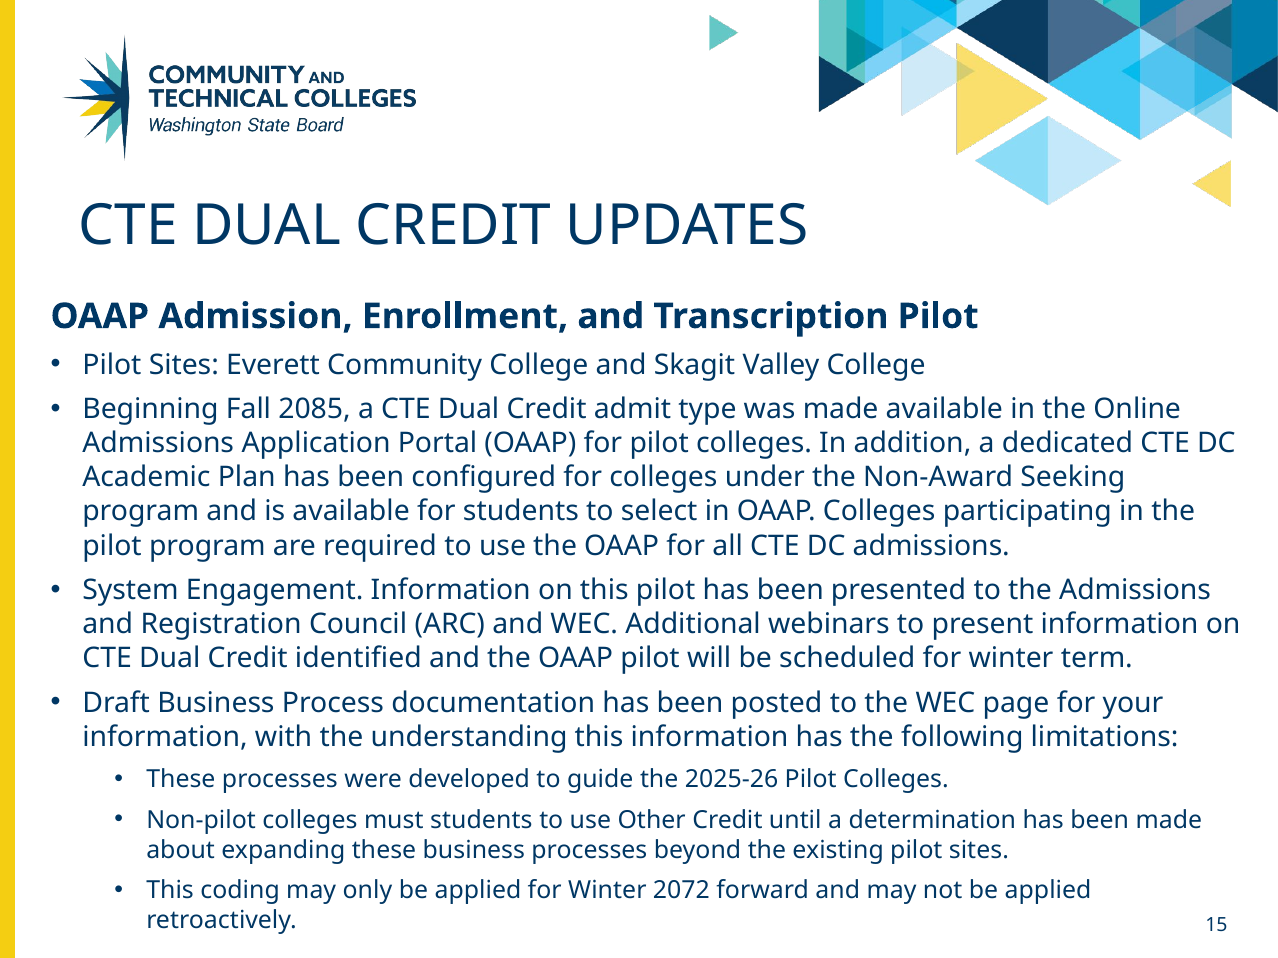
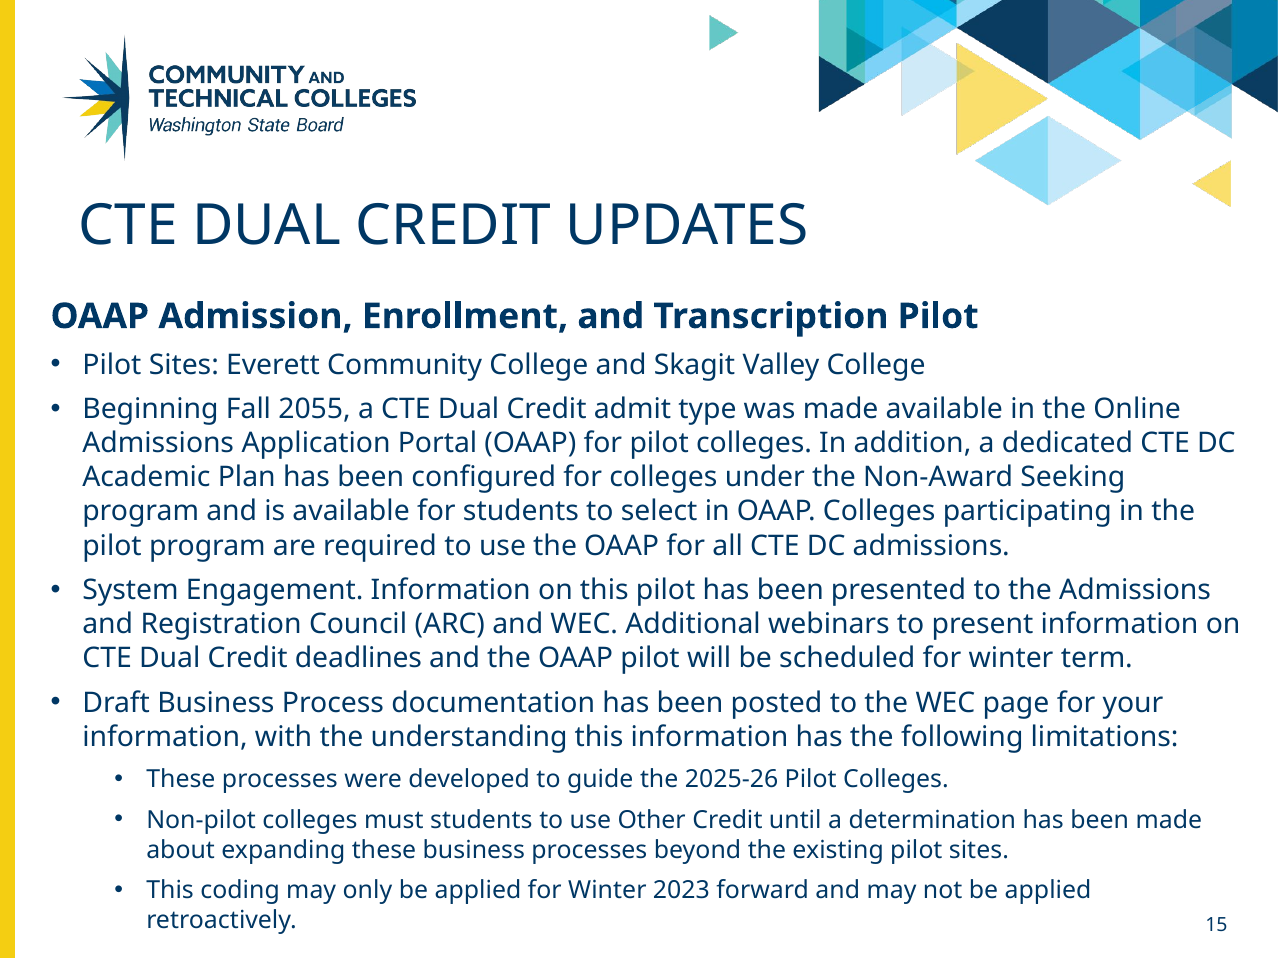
2085: 2085 -> 2055
identified: identified -> deadlines
2072: 2072 -> 2023
